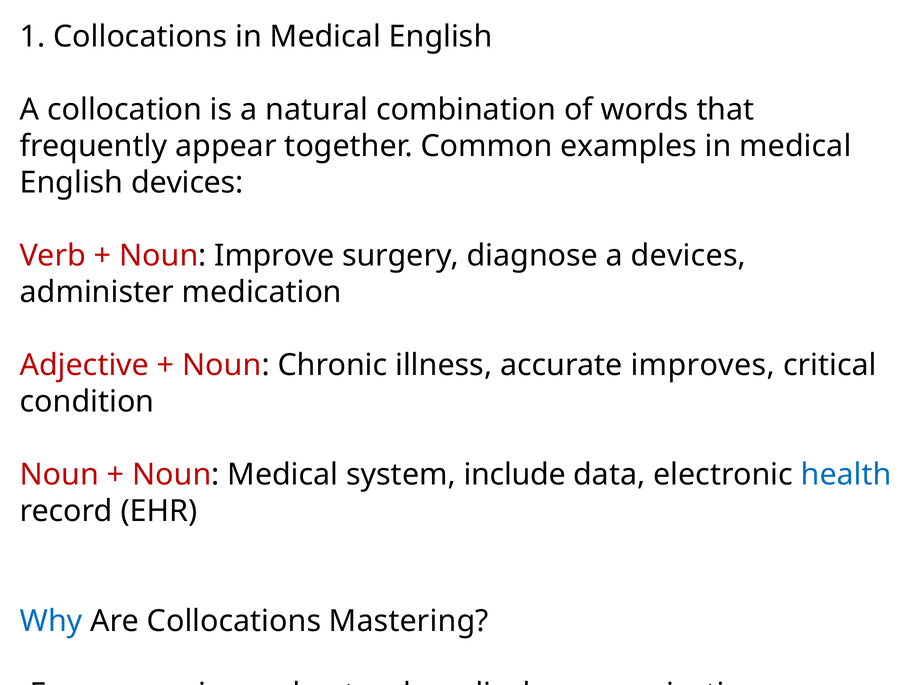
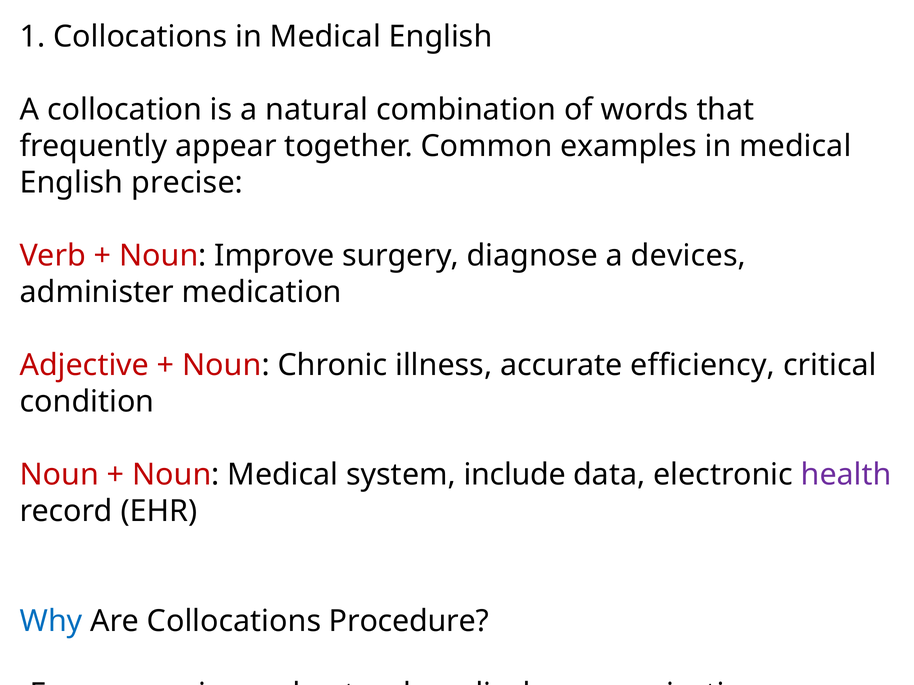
English devices: devices -> precise
improves: improves -> efficiency
health colour: blue -> purple
Mastering: Mastering -> Procedure
